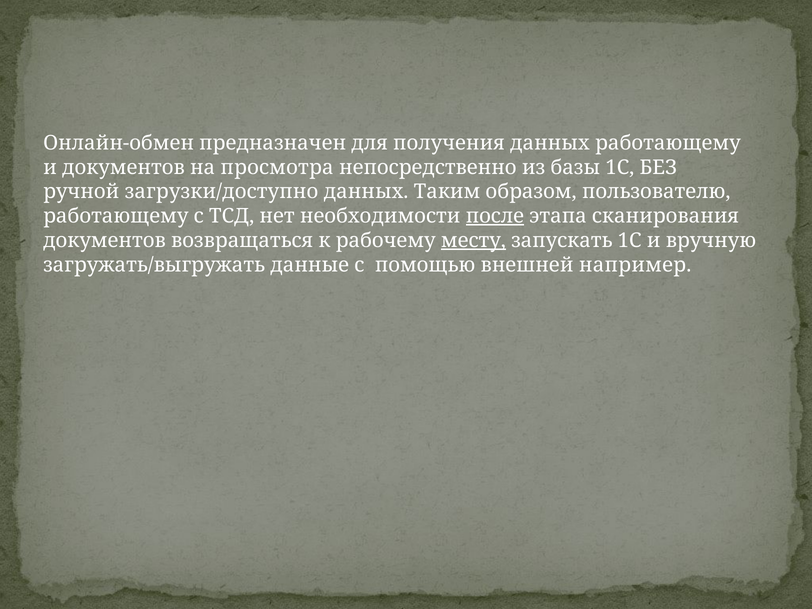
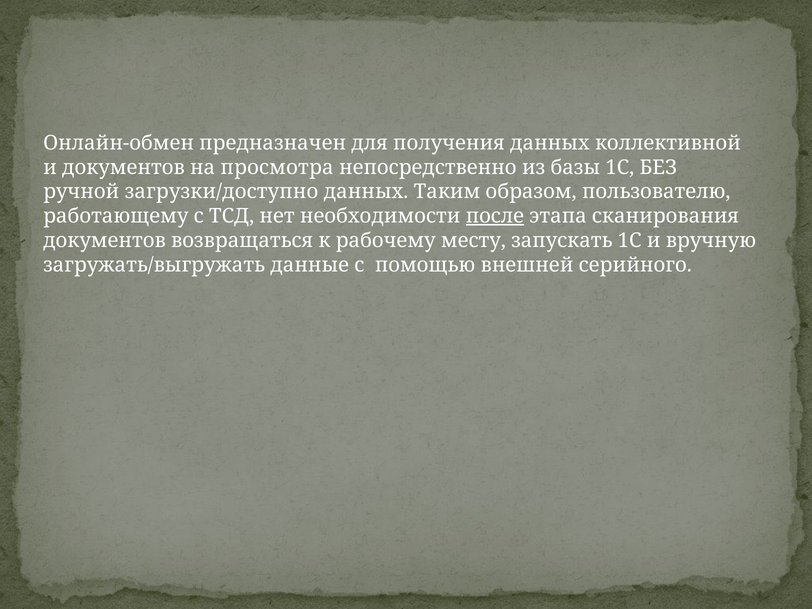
данных работающему: работающему -> коллективной
месту underline: present -> none
например: например -> серийного
